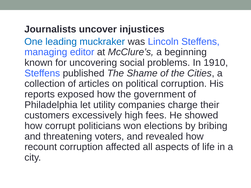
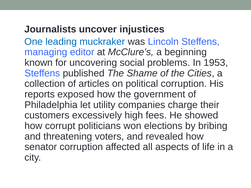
1910: 1910 -> 1953
recount: recount -> senator
